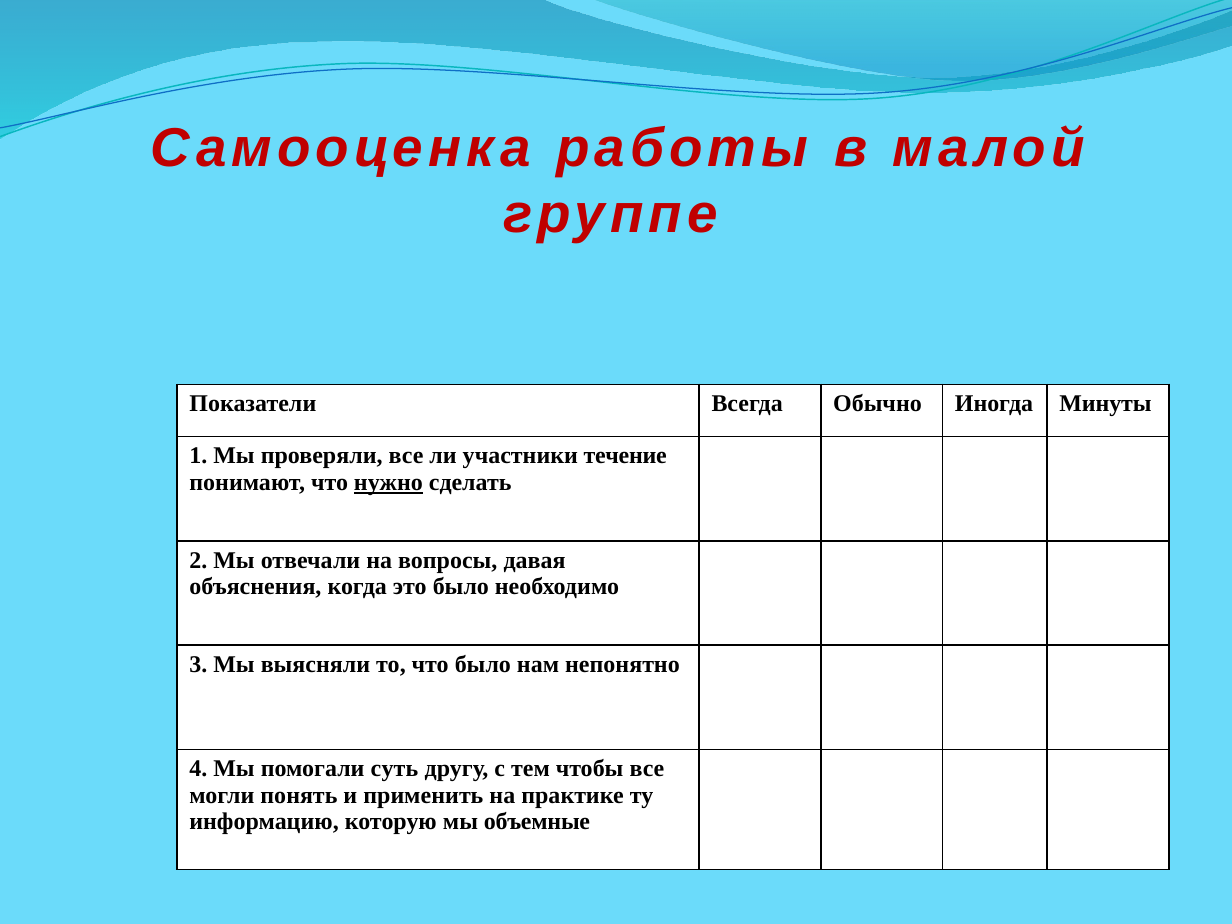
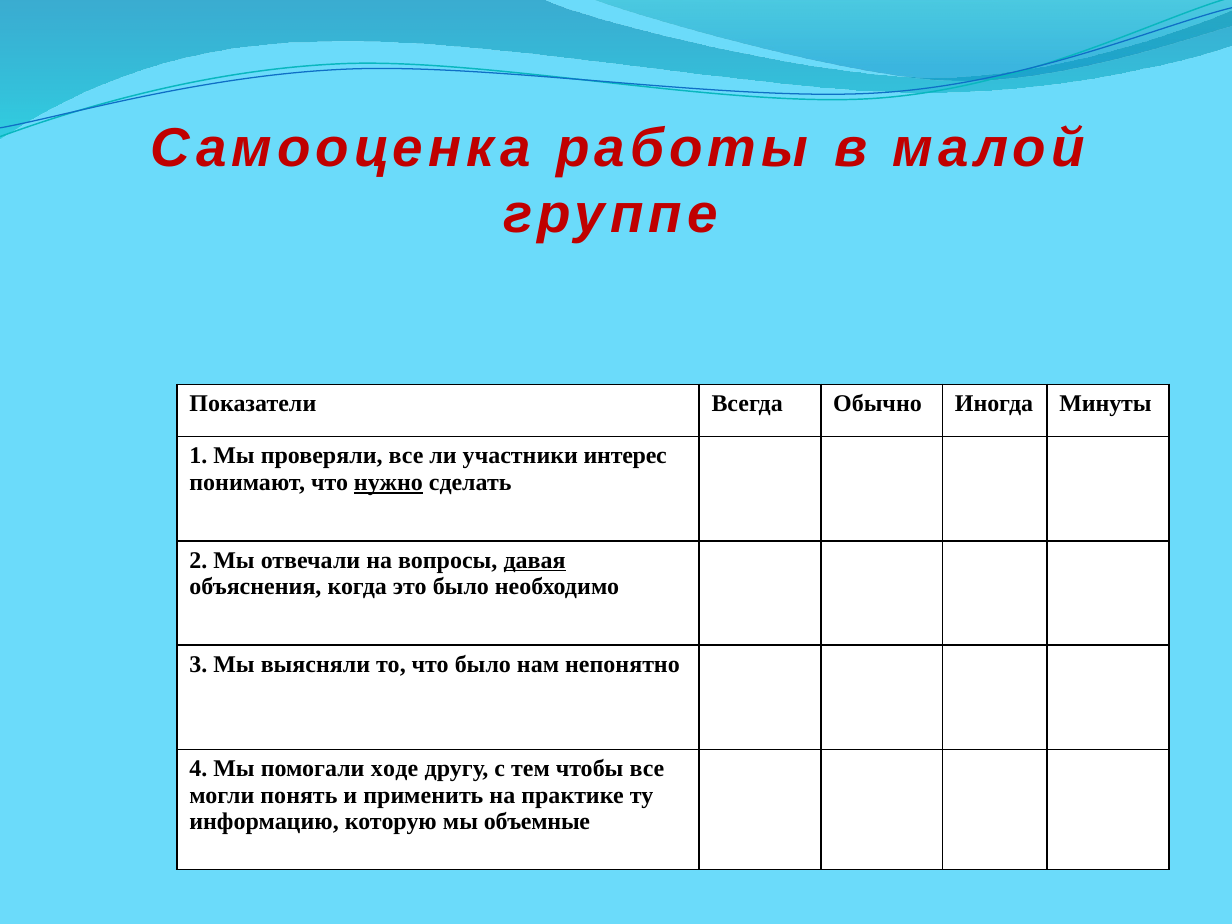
течение: течение -> интерес
давая underline: none -> present
суть: суть -> ходе
